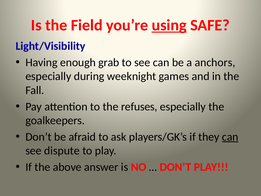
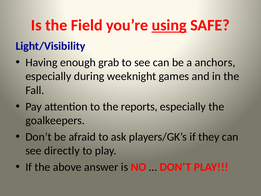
refuses: refuses -> reports
can at (230, 137) underline: present -> none
dispute: dispute -> directly
